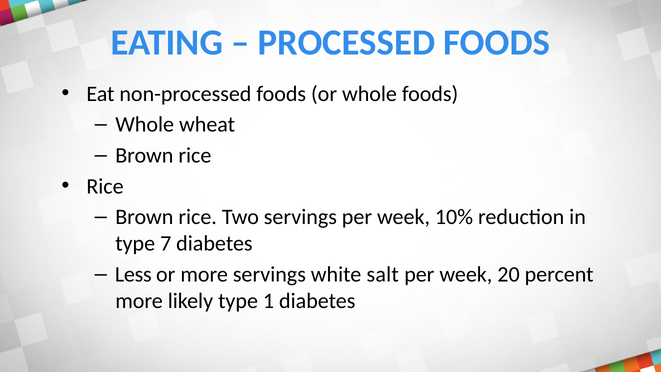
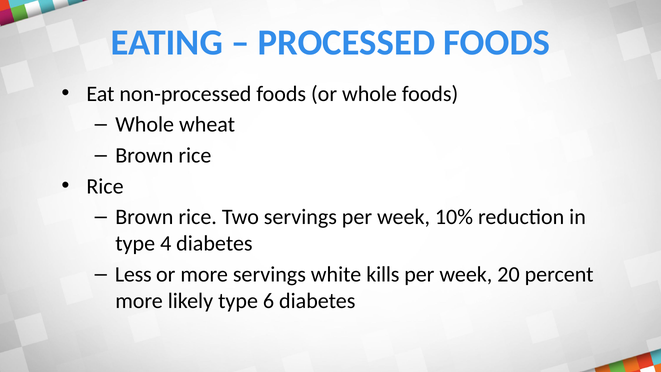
7: 7 -> 4
salt: salt -> kills
1: 1 -> 6
